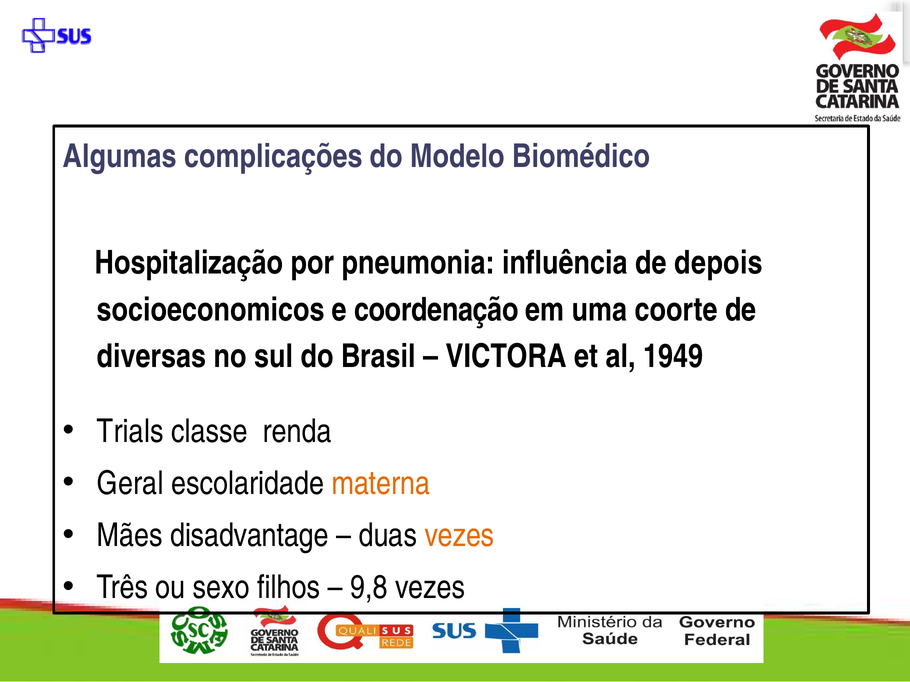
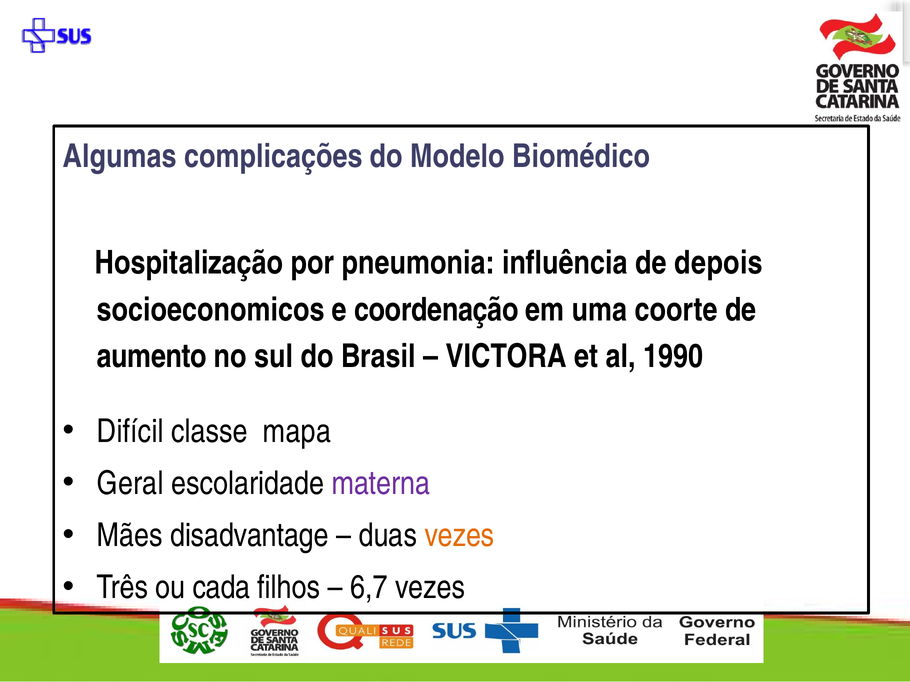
diversas: diversas -> aumento
1949: 1949 -> 1990
Trials: Trials -> Difícil
renda: renda -> mapa
materna colour: orange -> purple
sexo: sexo -> cada
9,8: 9,8 -> 6,7
